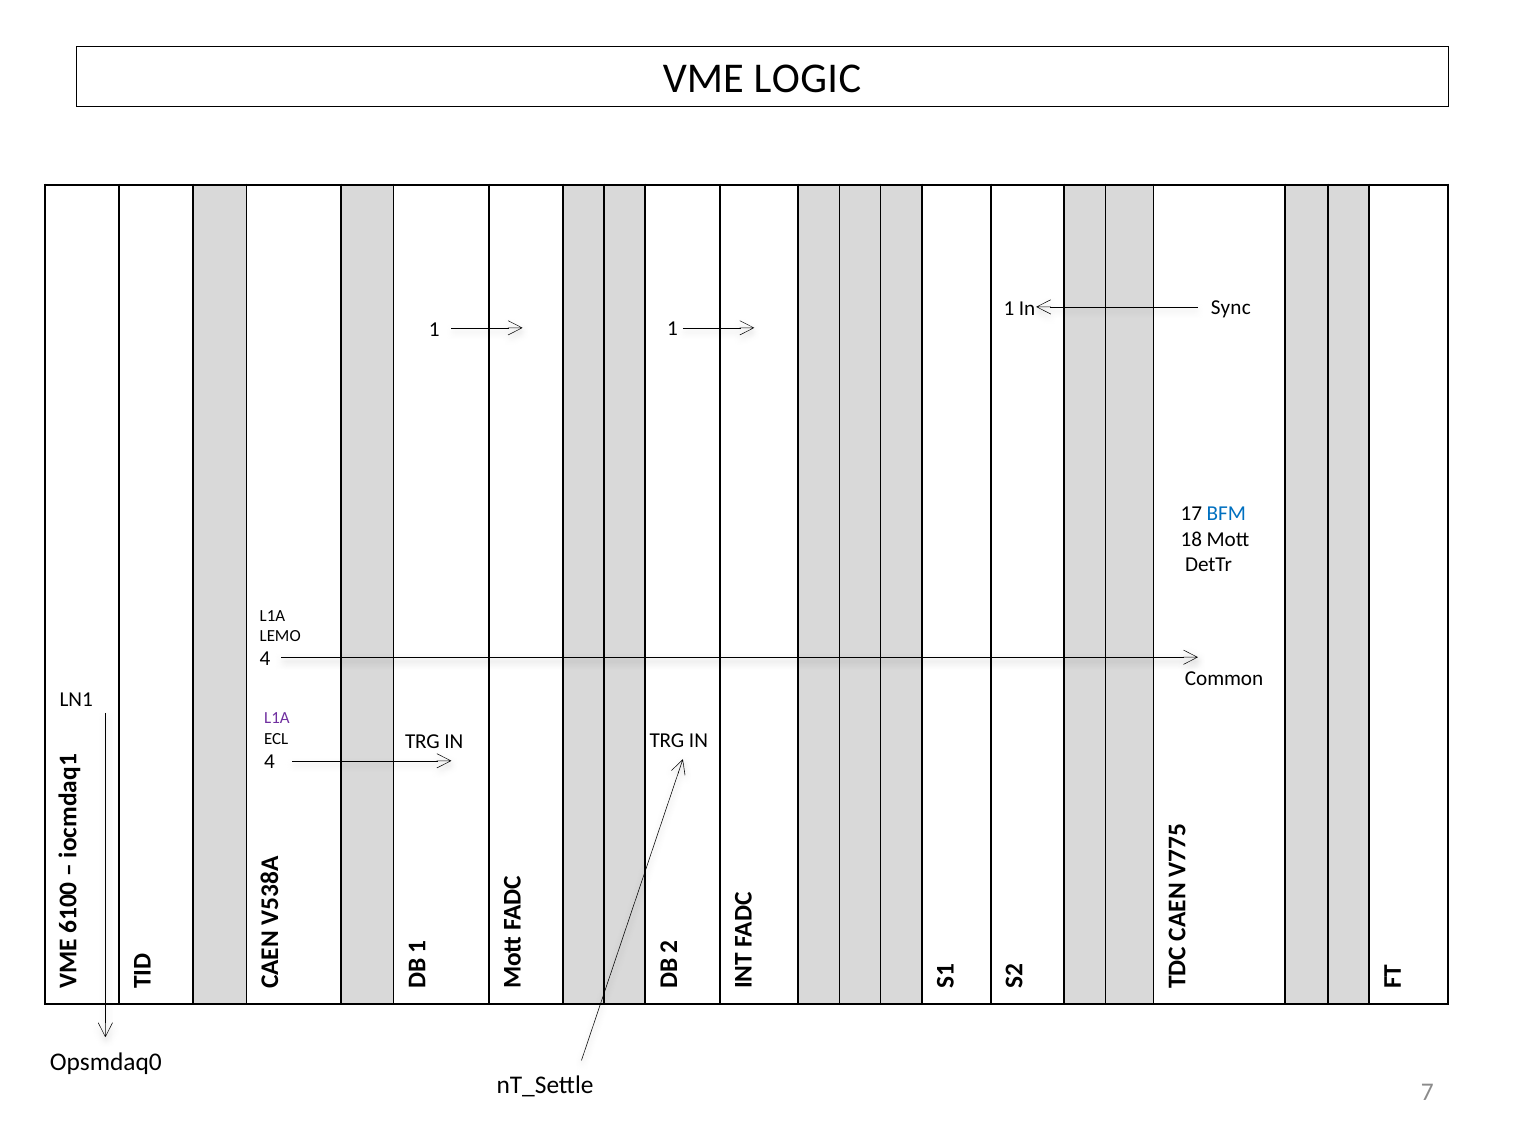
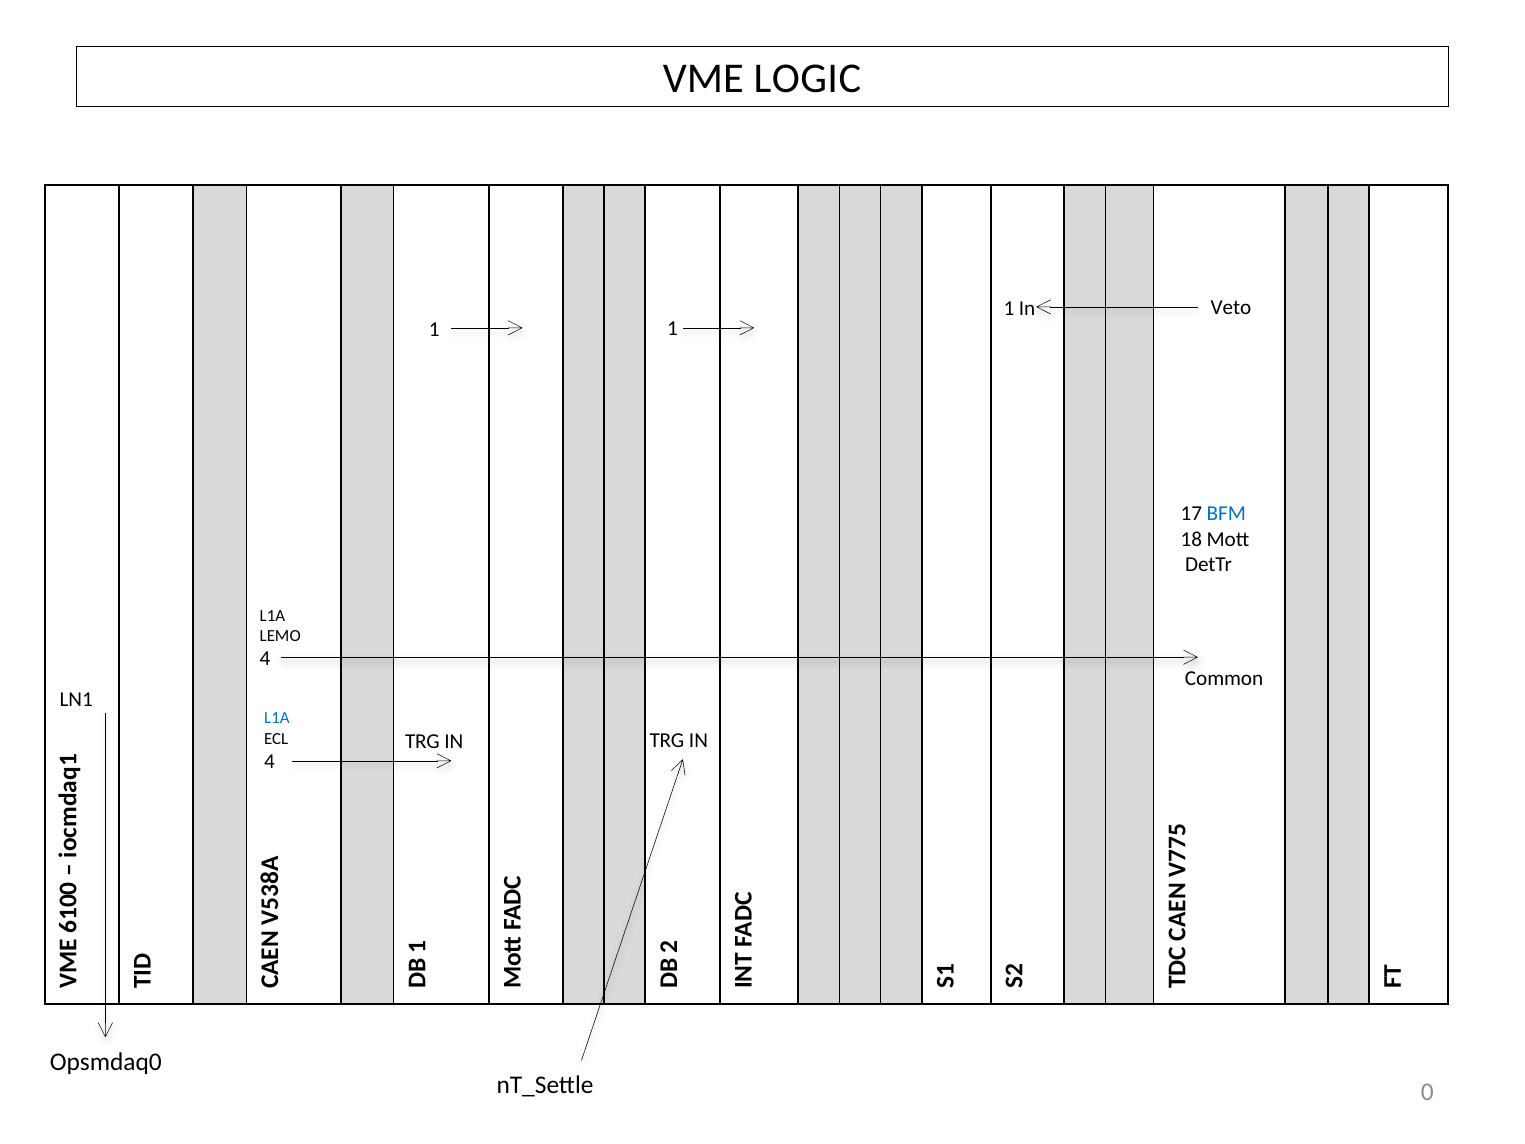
Sync: Sync -> Veto
L1A at (277, 718) colour: purple -> blue
nT_Settle 7: 7 -> 0
